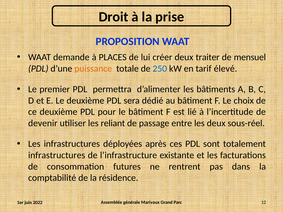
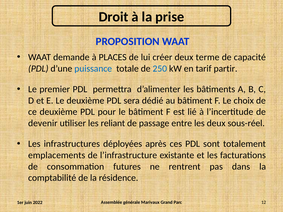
traiter: traiter -> terme
mensuel: mensuel -> capacité
puissance colour: orange -> blue
élevé: élevé -> partir
infrastructures at (57, 155): infrastructures -> emplacements
